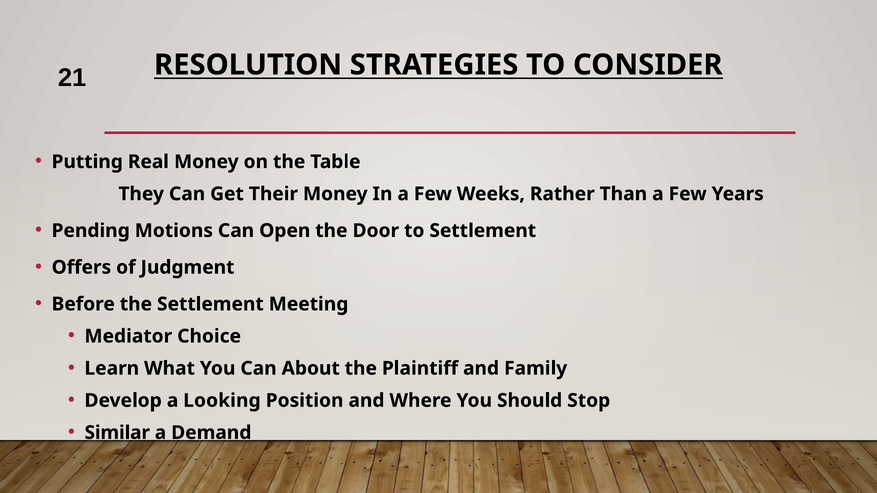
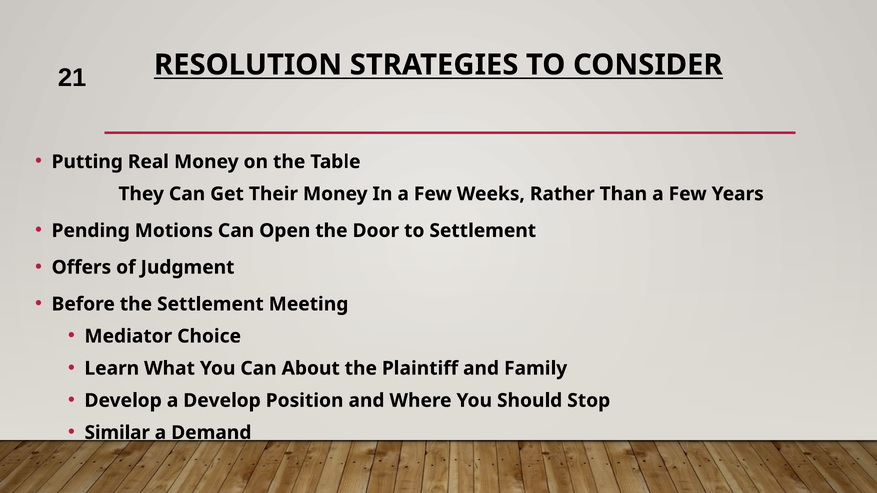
a Looking: Looking -> Develop
